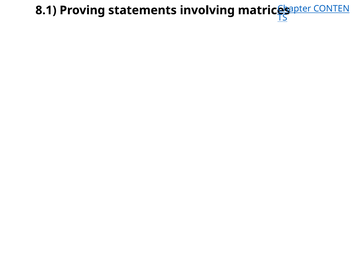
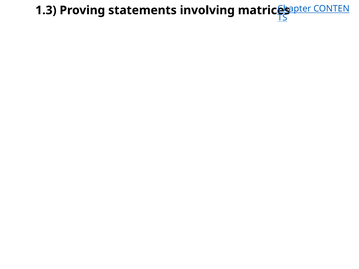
8.1: 8.1 -> 1.3
